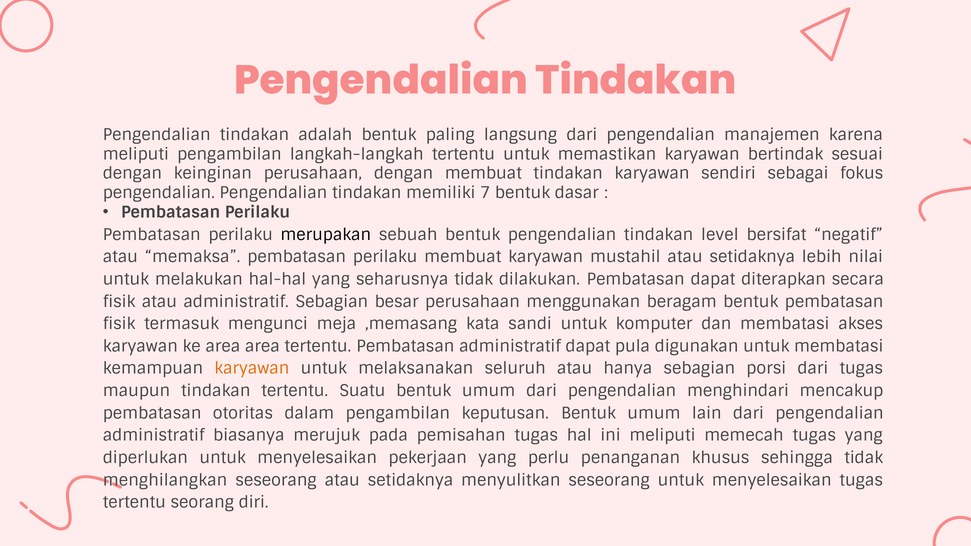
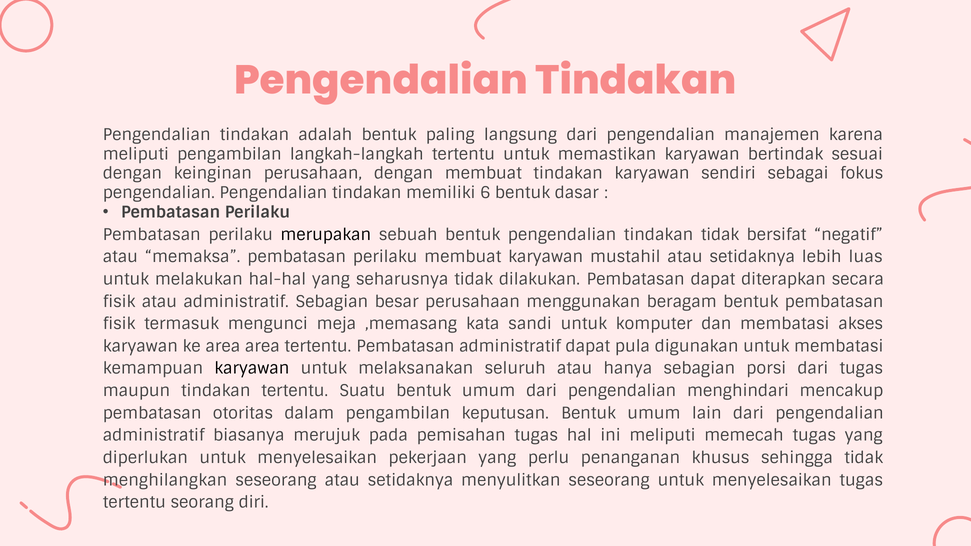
7: 7 -> 6
tindakan level: level -> tidak
nilai: nilai -> luas
karyawan at (252, 369) colour: orange -> black
